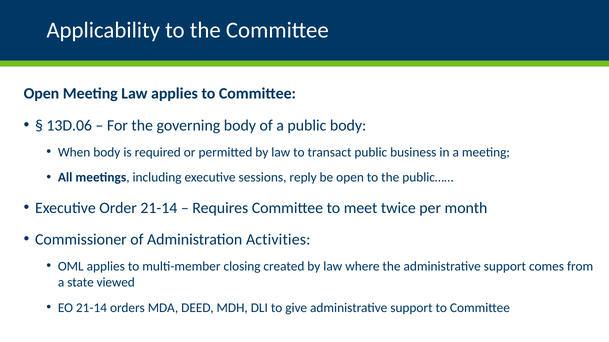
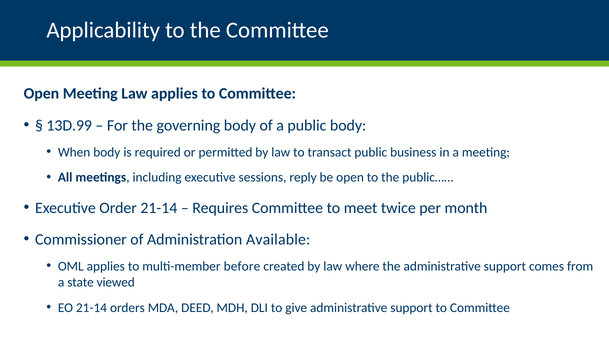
13D.06: 13D.06 -> 13D.99
Activities: Activities -> Available
closing: closing -> before
